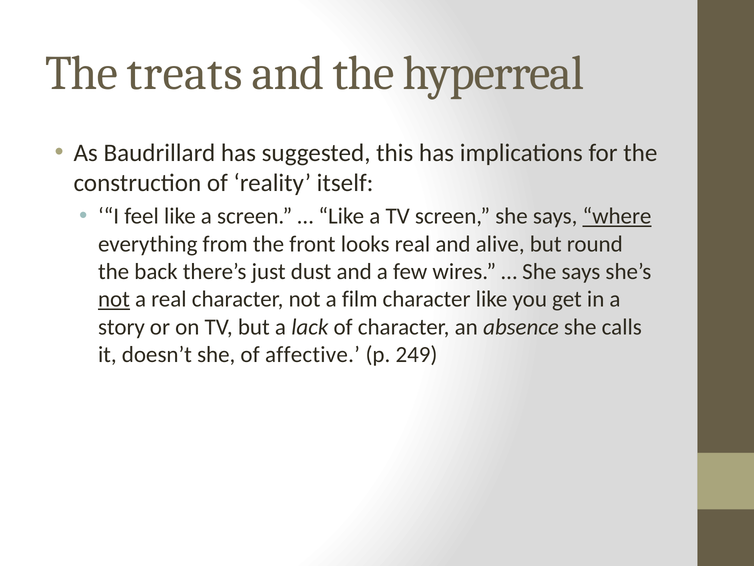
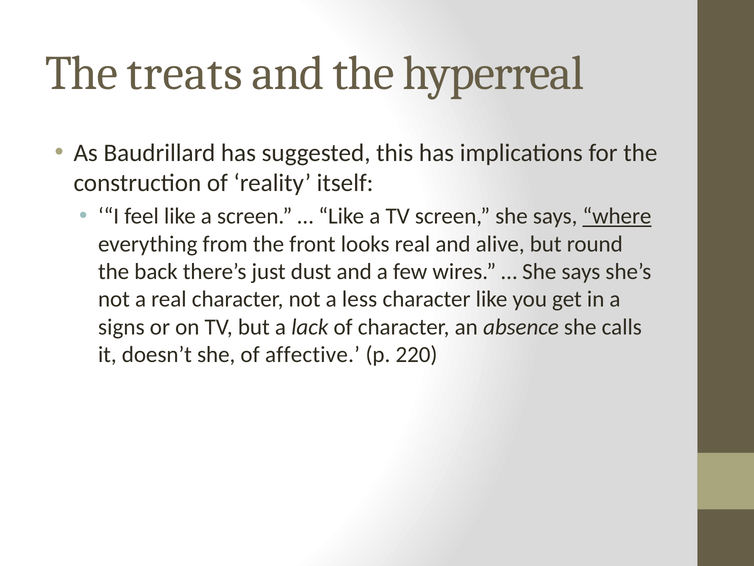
not at (114, 299) underline: present -> none
film: film -> less
story: story -> signs
249: 249 -> 220
